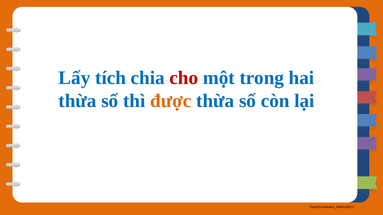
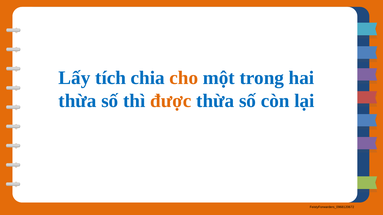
cho colour: red -> orange
